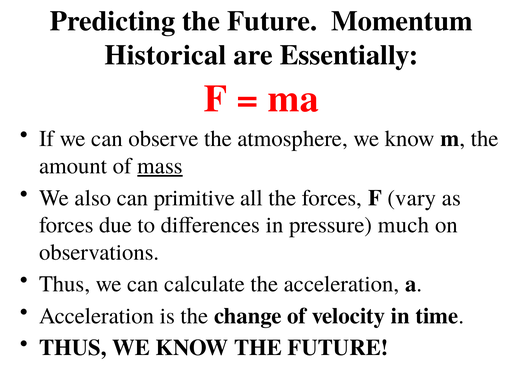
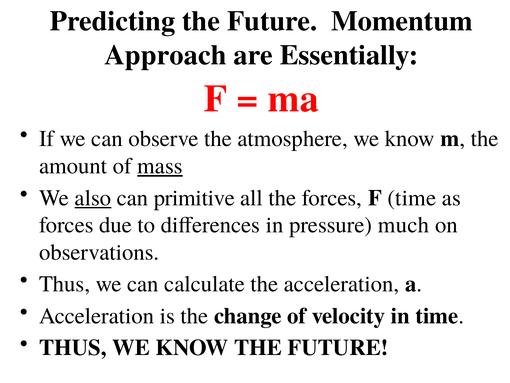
Historical: Historical -> Approach
also underline: none -> present
F vary: vary -> time
